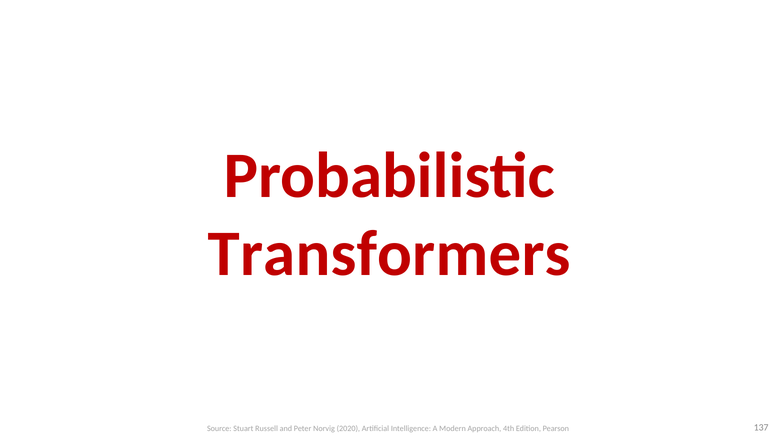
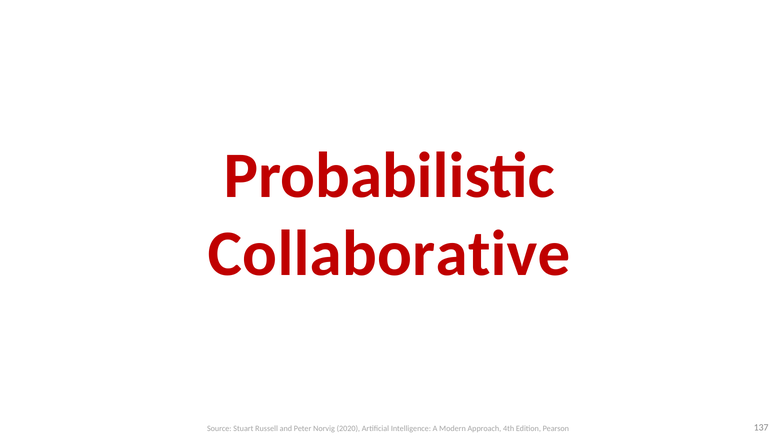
Transformers: Transformers -> Collaborative
